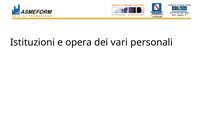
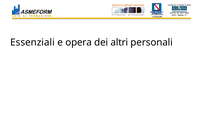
Istituzioni: Istituzioni -> Essenziali
vari: vari -> altri
